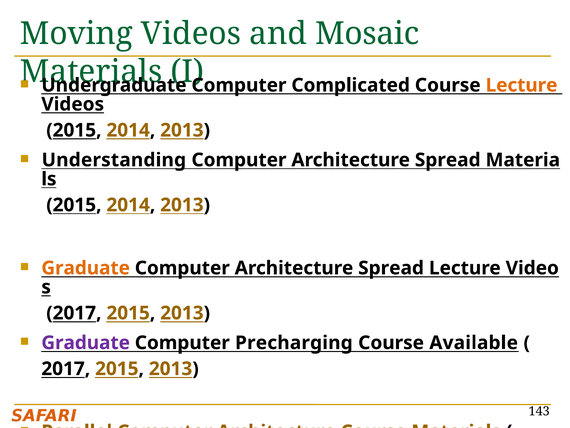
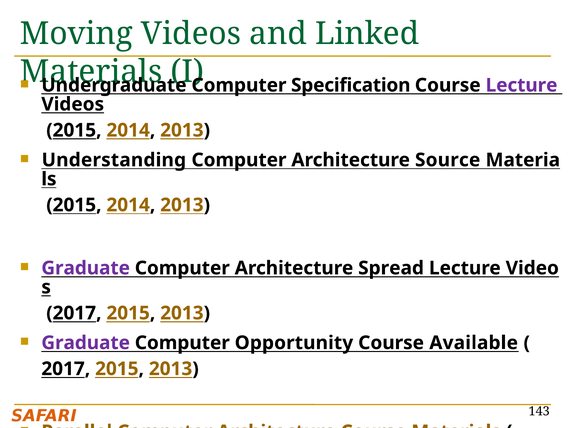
Mosaic: Mosaic -> Linked
Complicated: Complicated -> Specification
Lecture at (522, 85) colour: orange -> purple
Spread at (448, 160): Spread -> Source
Graduate at (86, 268) colour: orange -> purple
Precharging: Precharging -> Opportunity
